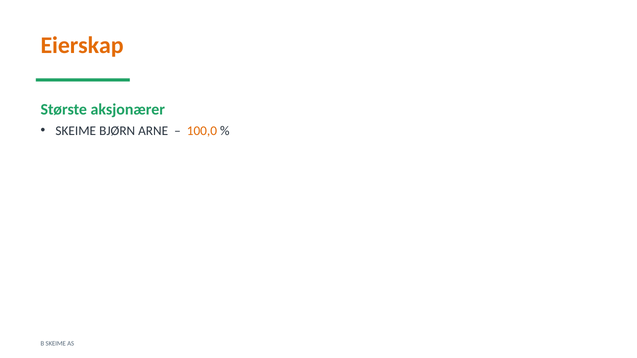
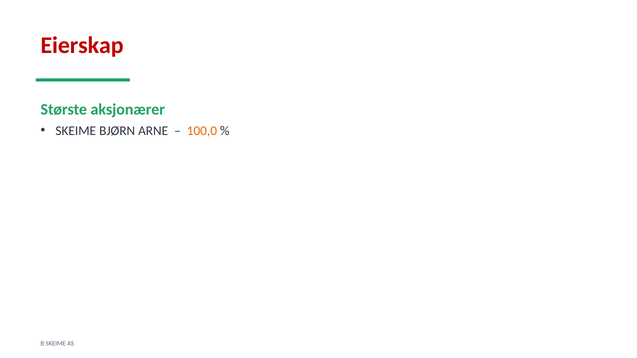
Eierskap colour: orange -> red
